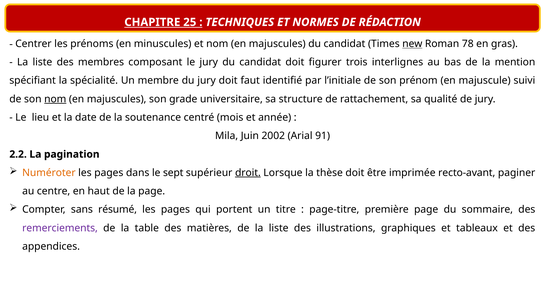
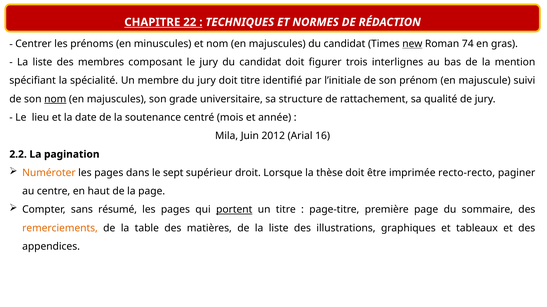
25: 25 -> 22
78: 78 -> 74
doit faut: faut -> titre
2002: 2002 -> 2012
91: 91 -> 16
droit underline: present -> none
recto-avant: recto-avant -> recto-recto
portent underline: none -> present
remerciements colour: purple -> orange
